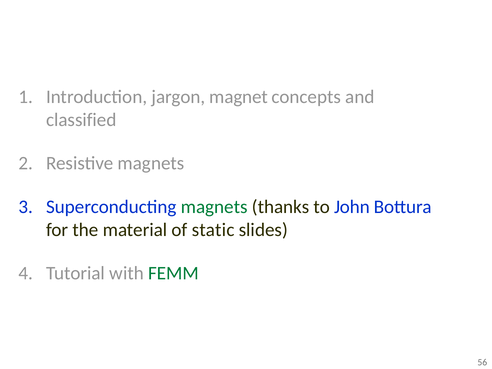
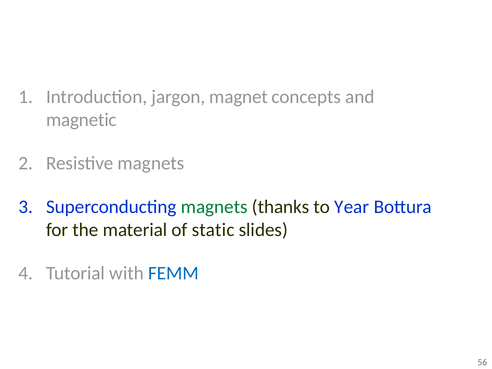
classified: classified -> magnetic
John: John -> Year
FEMM colour: green -> blue
